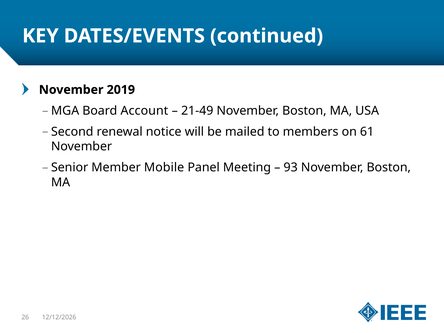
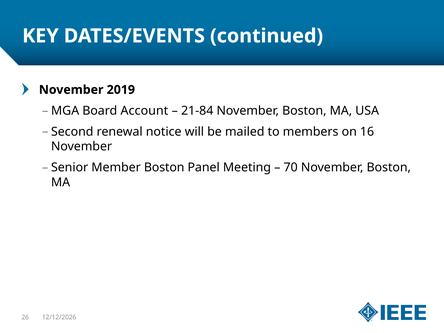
21-49: 21-49 -> 21-84
61: 61 -> 16
Member Mobile: Mobile -> Boston
93: 93 -> 70
